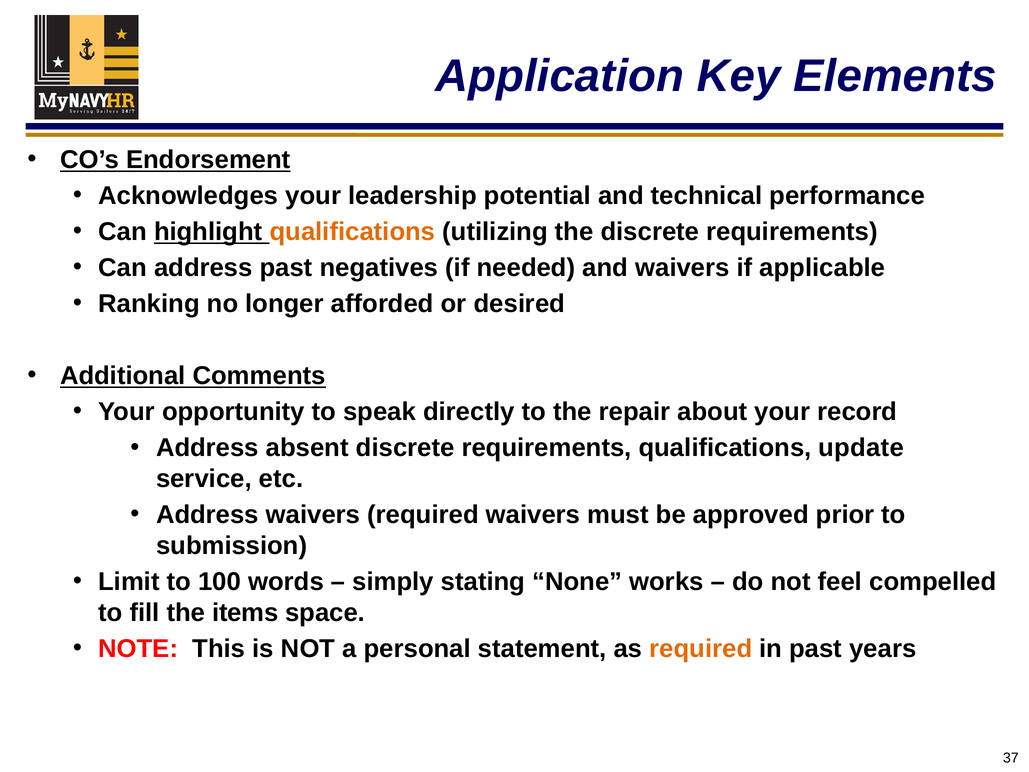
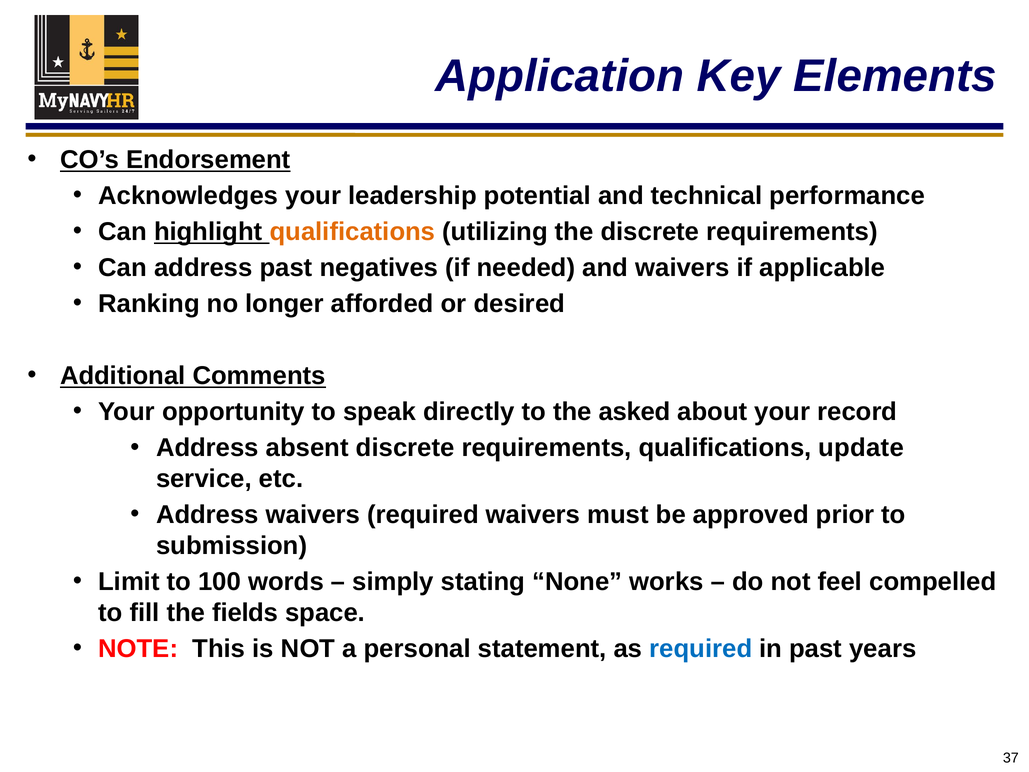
repair: repair -> asked
items: items -> fields
required at (701, 648) colour: orange -> blue
